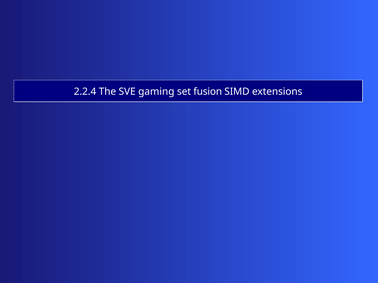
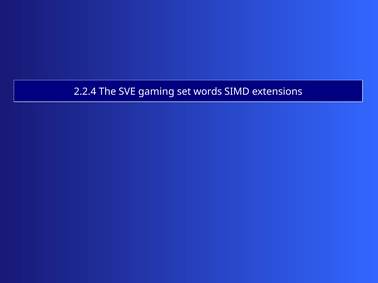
fusion: fusion -> words
